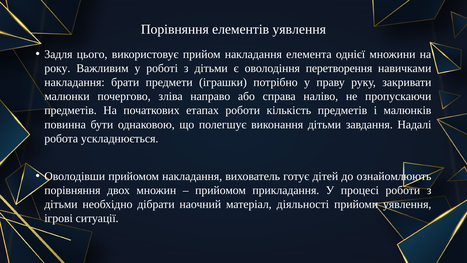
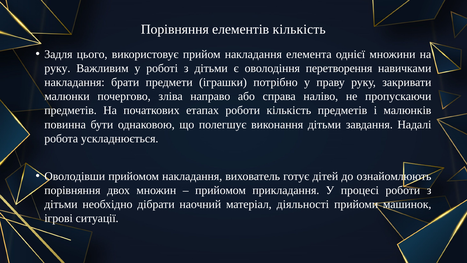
елементів уявлення: уявлення -> кількість
року at (57, 68): року -> руку
прийоми уявлення: уявлення -> машинок
